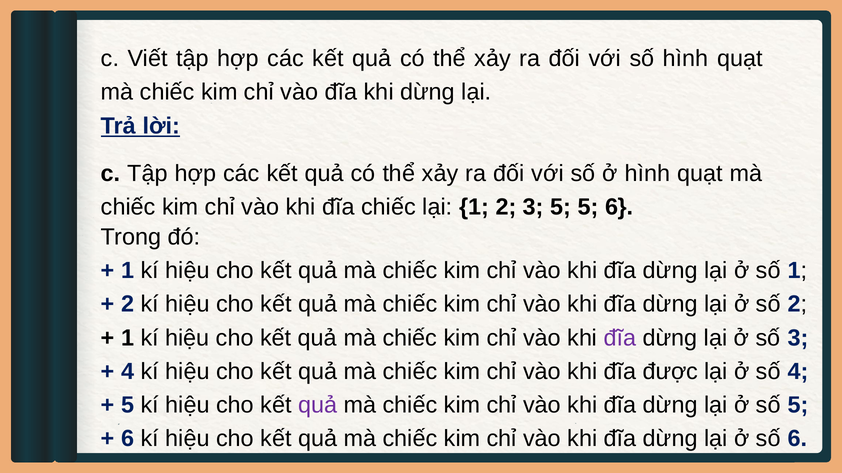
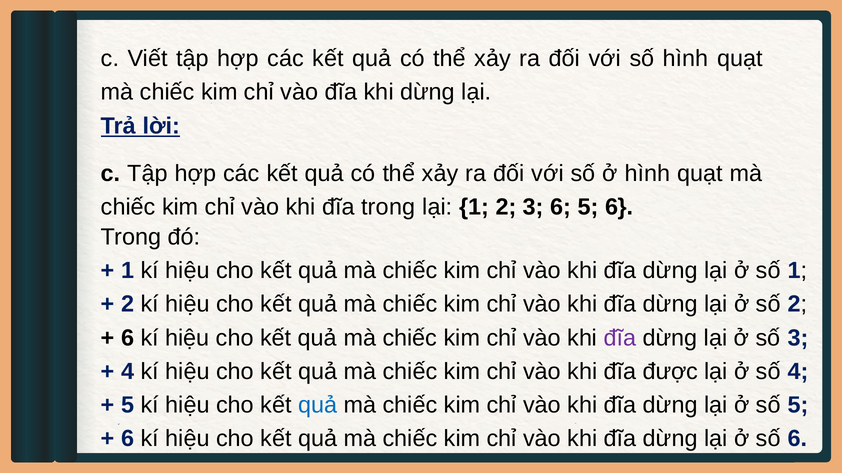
đĩa chiếc: chiếc -> trong
3 5: 5 -> 6
1 at (128, 338): 1 -> 6
quả at (318, 406) colour: purple -> blue
